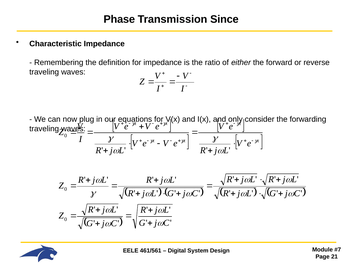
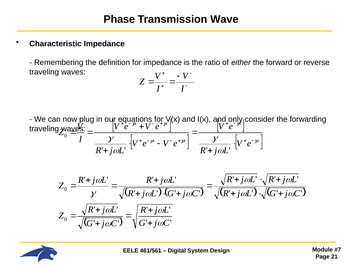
Since: Since -> Wave
